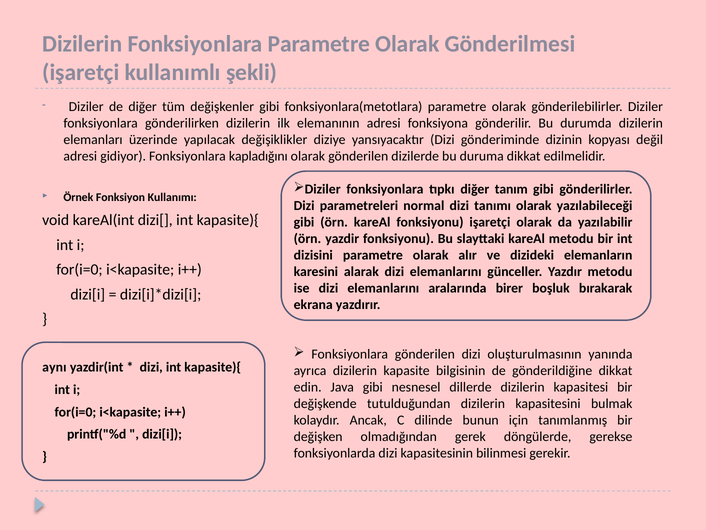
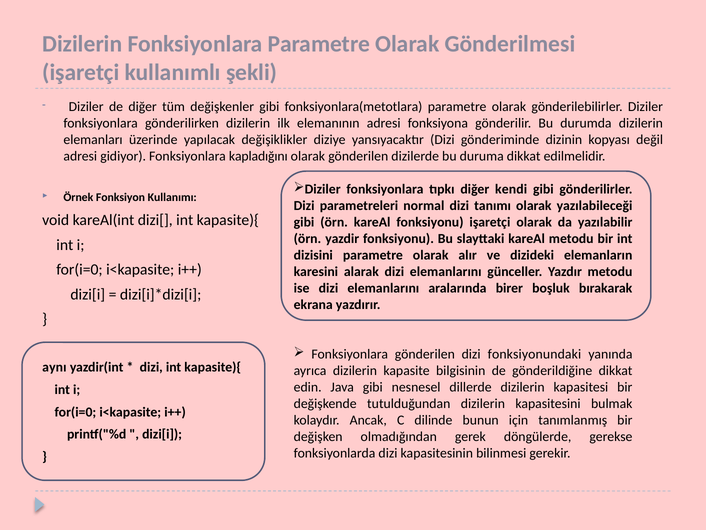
tanım: tanım -> kendi
oluşturulmasının: oluşturulmasının -> fonksiyonundaki
